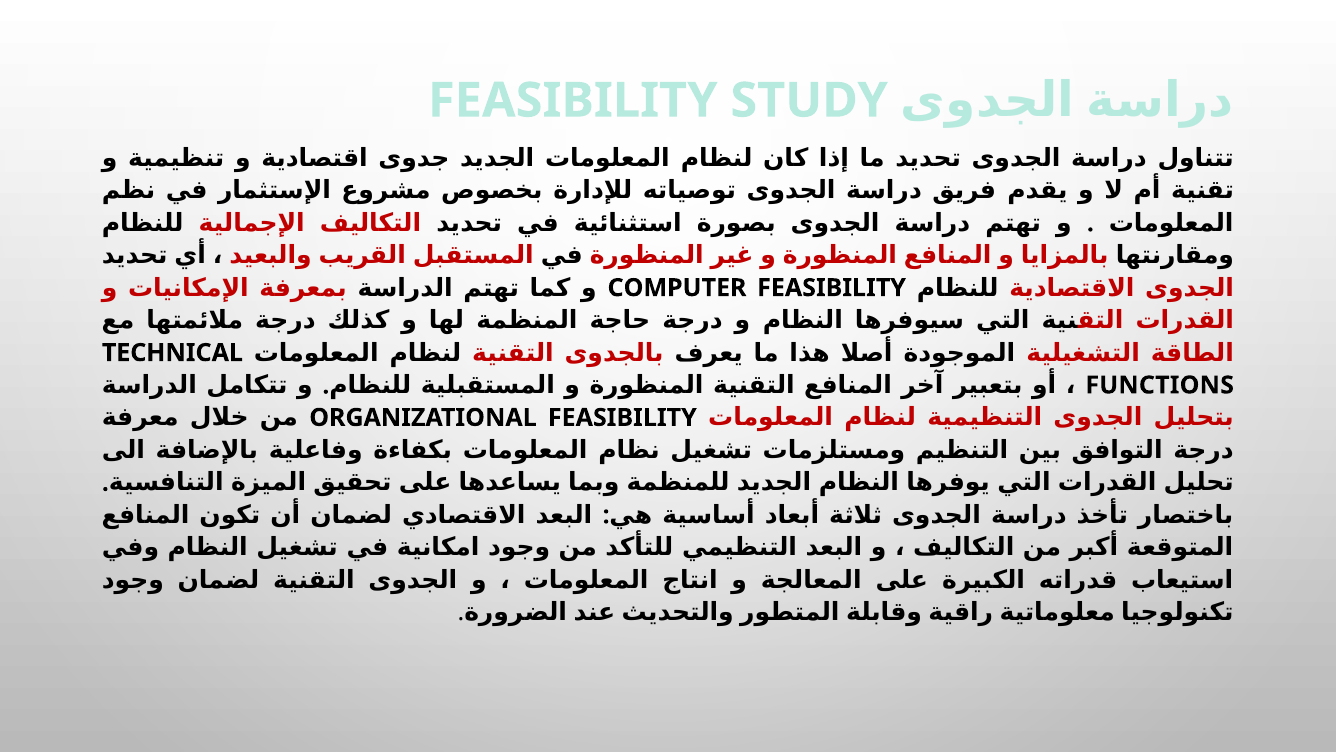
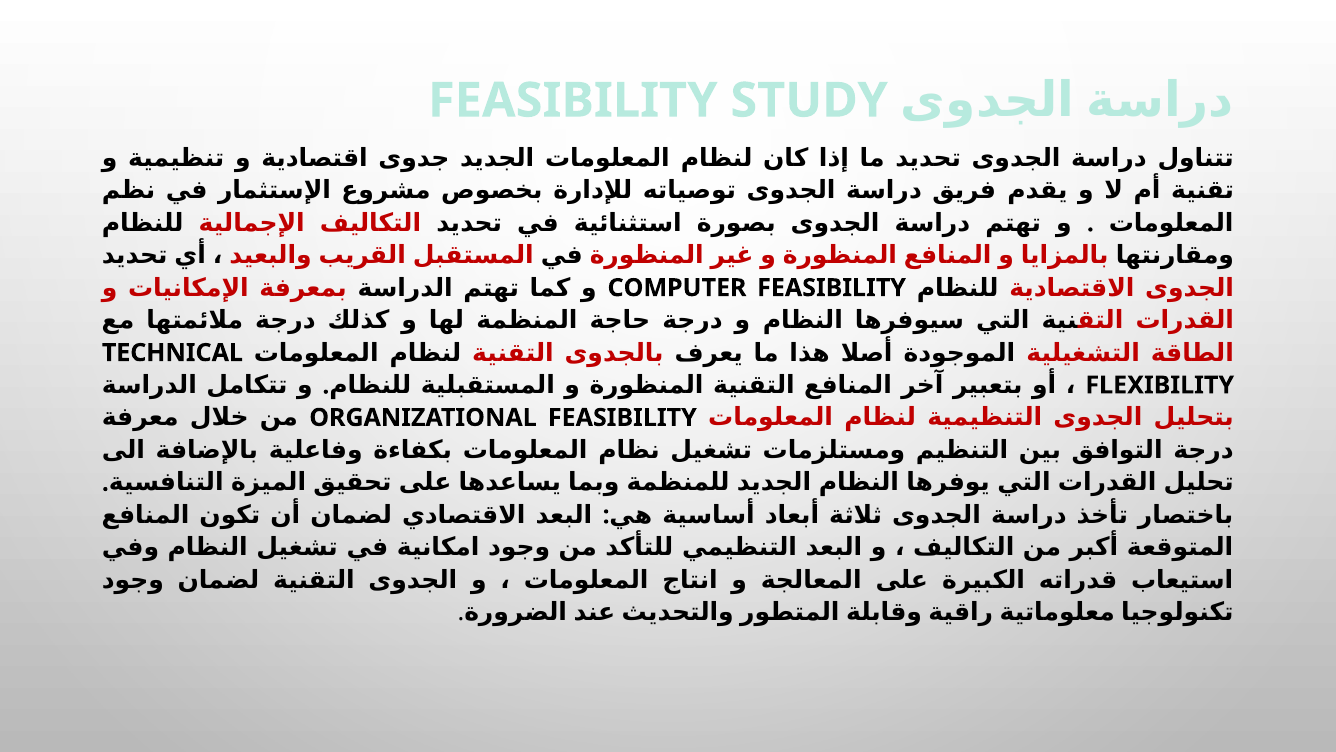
FUNCTIONS: FUNCTIONS -> FLEXIBILITY
